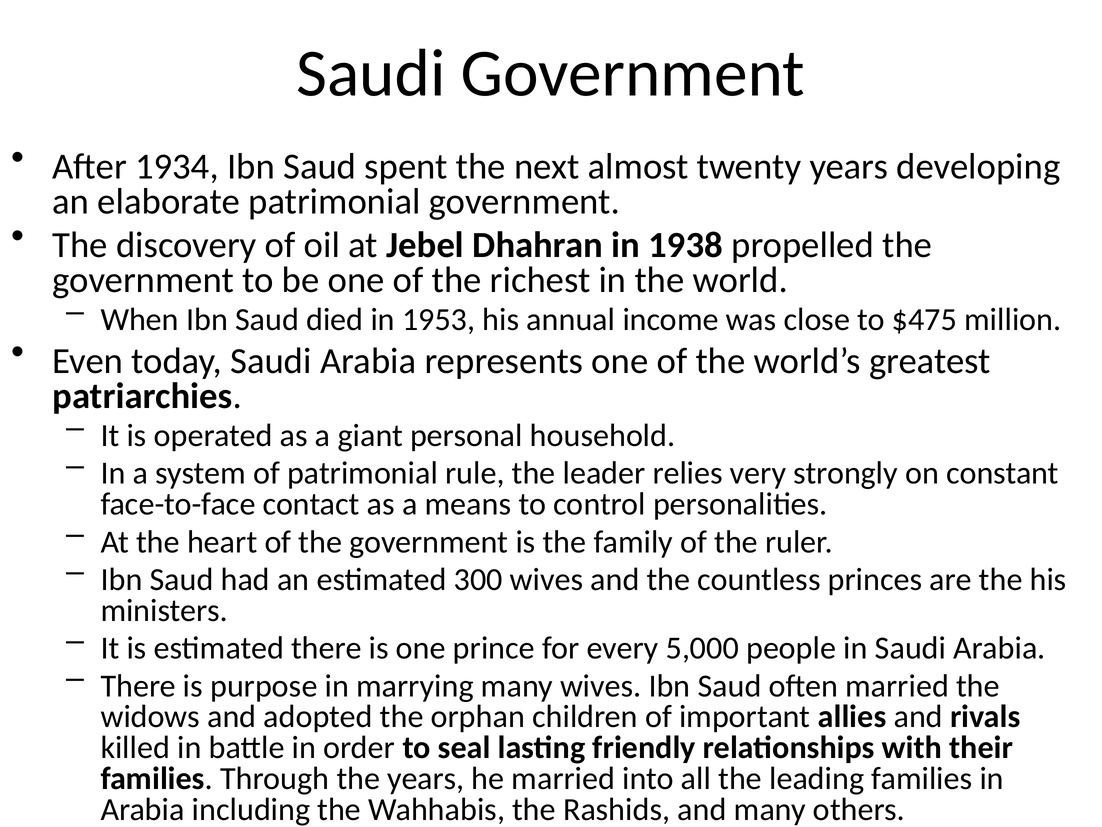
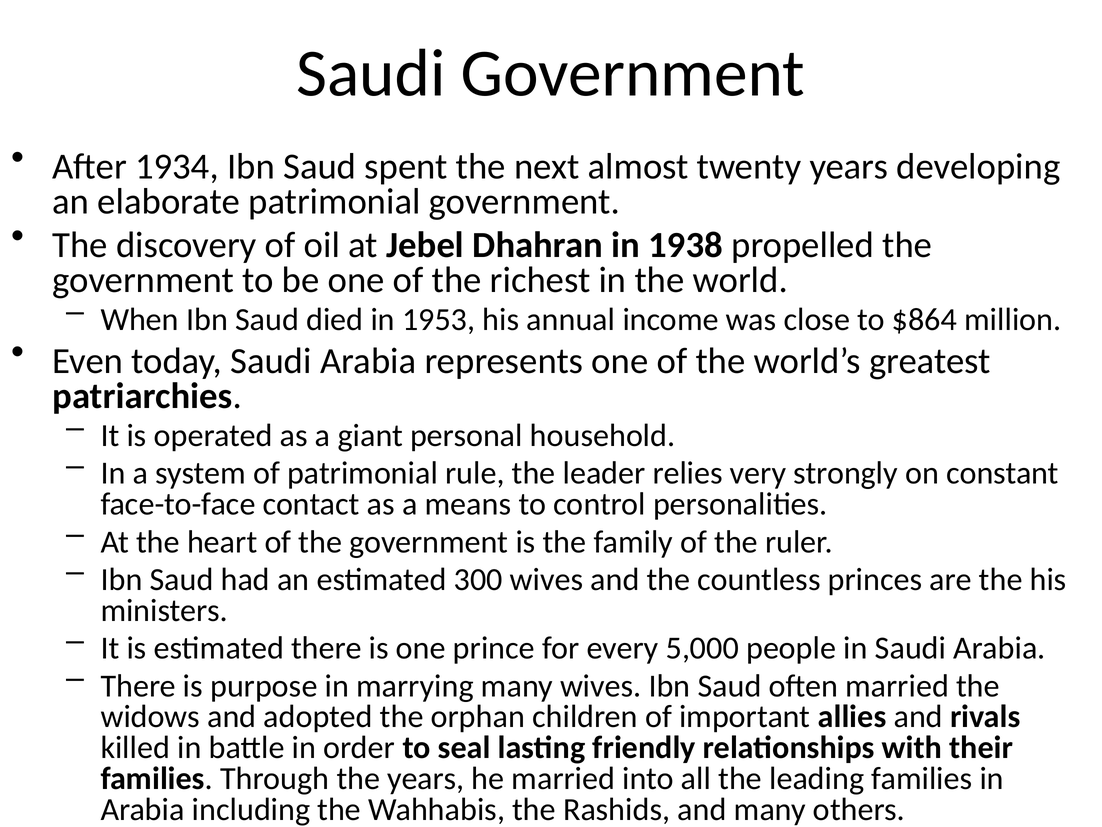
$475: $475 -> $864
